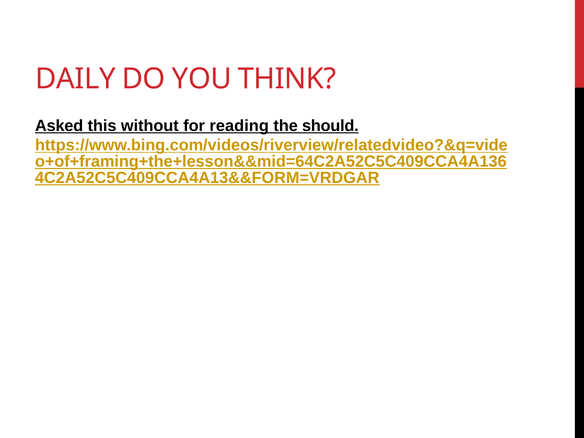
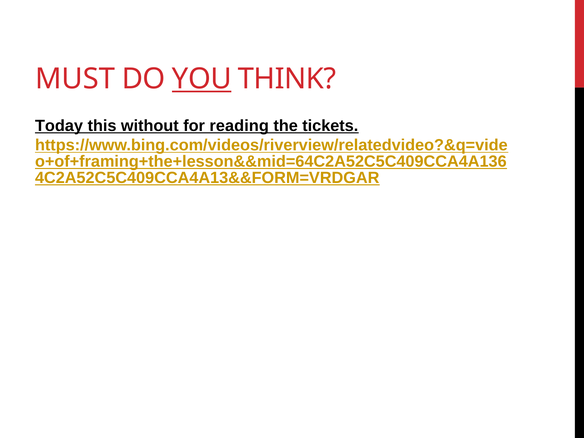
DAILY: DAILY -> MUST
YOU underline: none -> present
Asked: Asked -> Today
should: should -> tickets
